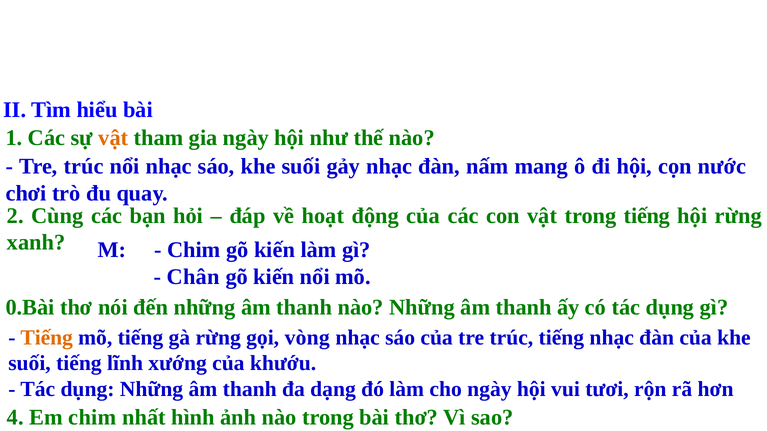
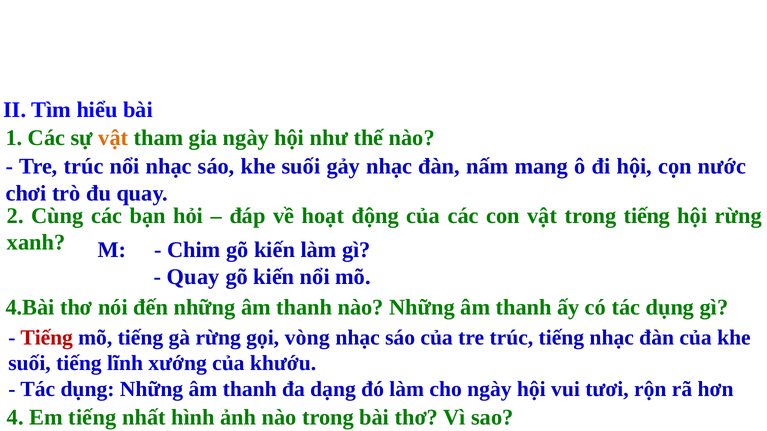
Chân at (193, 277): Chân -> Quay
0.Bài: 0.Bài -> 4.Bài
Tiếng at (47, 338) colour: orange -> red
Em chim: chim -> tiếng
